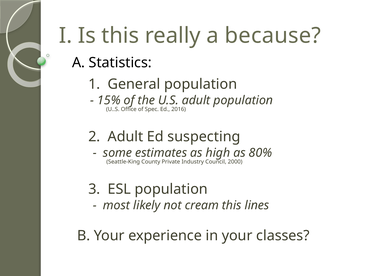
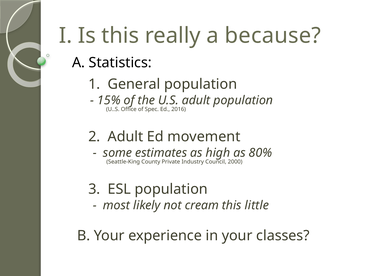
suspecting: suspecting -> movement
lines: lines -> little
